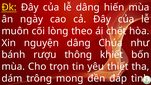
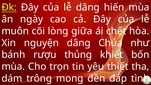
theo: theo -> giữa
thông: thông -> thủng
